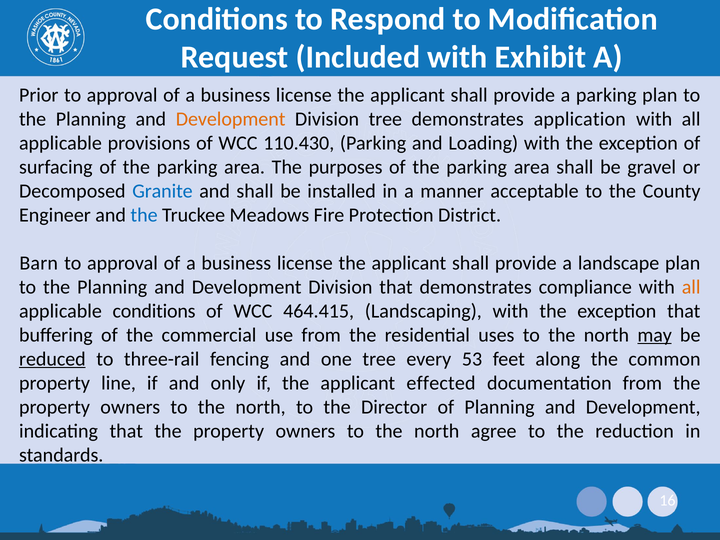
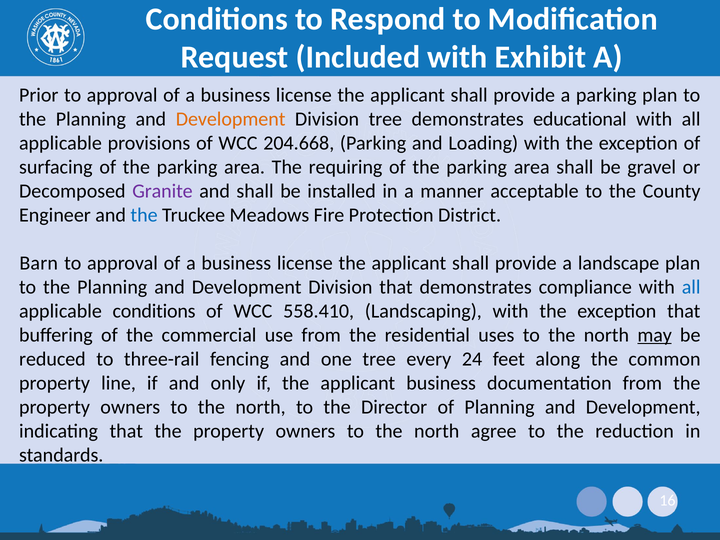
application: application -> educational
110.430: 110.430 -> 204.668
purposes: purposes -> requiring
Granite colour: blue -> purple
all at (691, 287) colour: orange -> blue
464.415: 464.415 -> 558.410
reduced underline: present -> none
53: 53 -> 24
applicant effected: effected -> business
